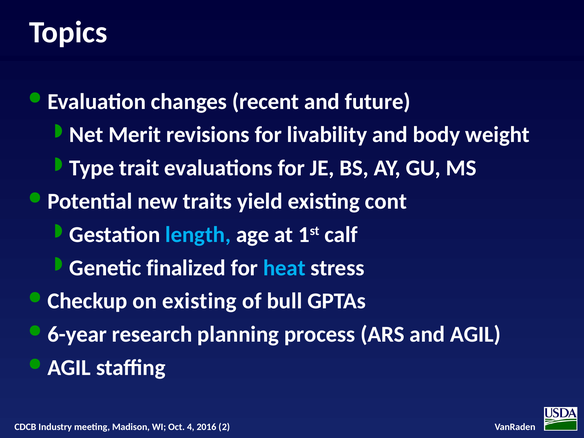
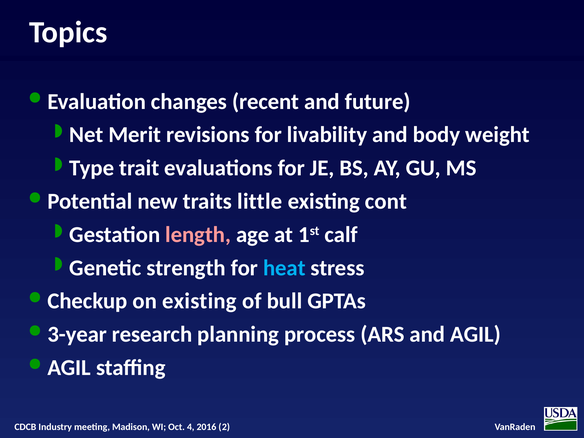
yield: yield -> little
length colour: light blue -> pink
finalized: finalized -> strength
6-year: 6-year -> 3-year
